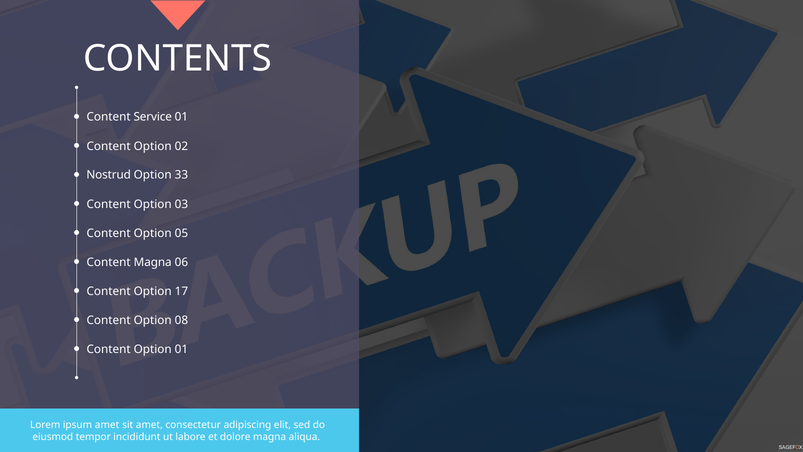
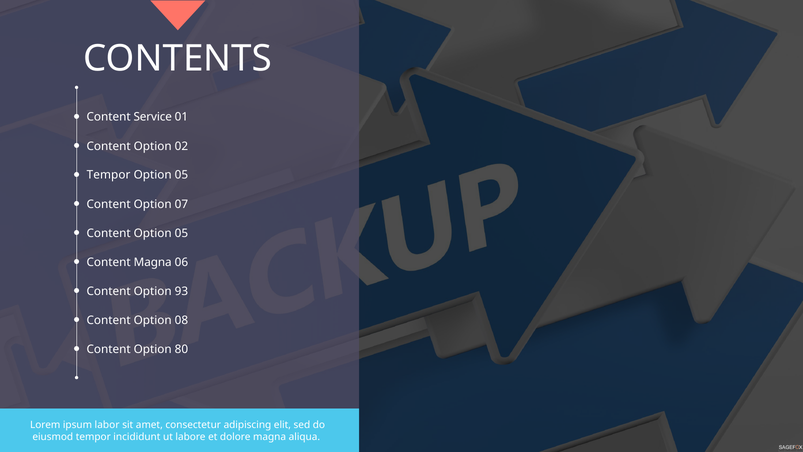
Nostrud at (109, 175): Nostrud -> Tempor
33 at (181, 175): 33 -> 05
03: 03 -> 07
17: 17 -> 93
Option 01: 01 -> 80
ipsum amet: amet -> labor
